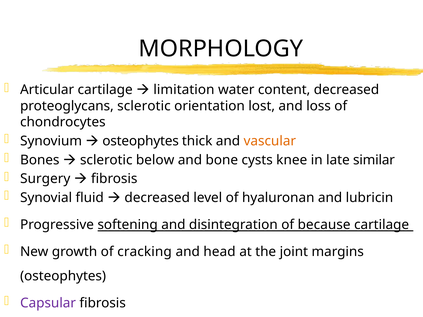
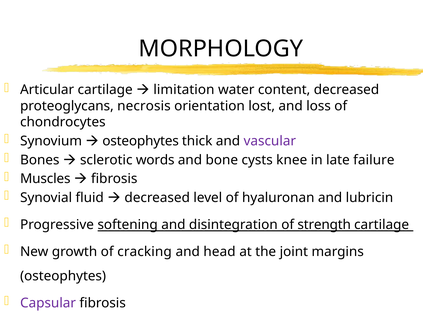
proteoglycans sclerotic: sclerotic -> necrosis
vascular colour: orange -> purple
below: below -> words
similar: similar -> failure
Surgery: Surgery -> Muscles
because: because -> strength
